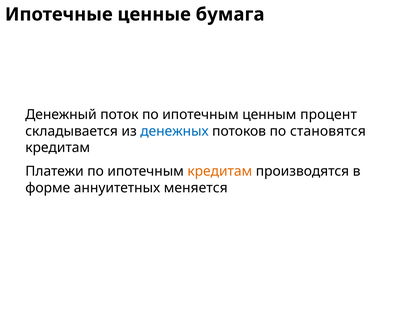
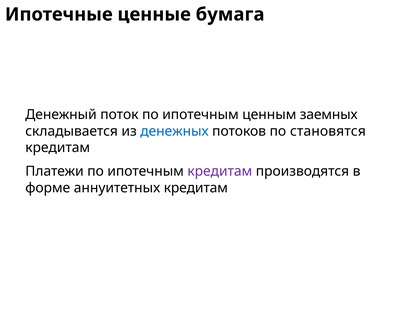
процент: процент -> заемных
кредитам at (220, 171) colour: orange -> purple
аннуитетных меняется: меняется -> кредитам
